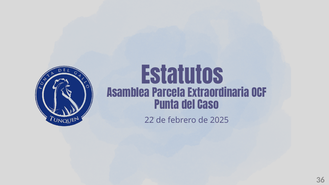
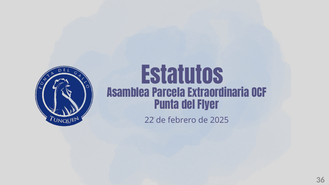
Caso: Caso -> Flyer
